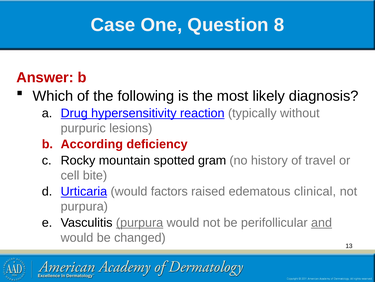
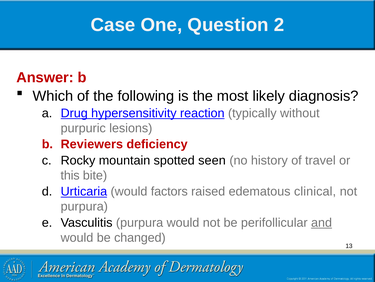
8: 8 -> 2
According: According -> Reviewers
gram: gram -> seen
cell: cell -> this
purpura at (140, 222) underline: present -> none
